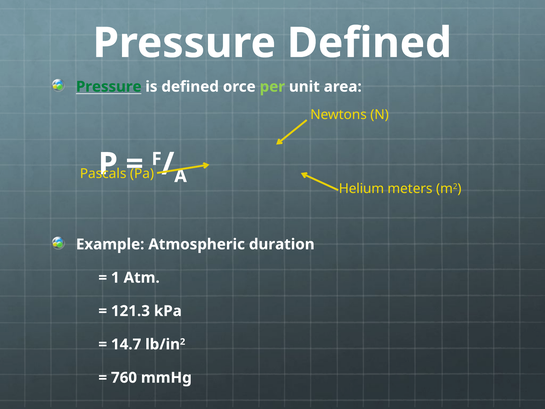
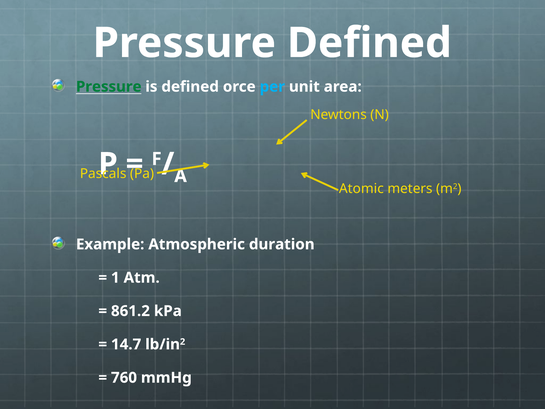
per colour: light green -> light blue
Helium: Helium -> Atomic
121.3: 121.3 -> 861.2
